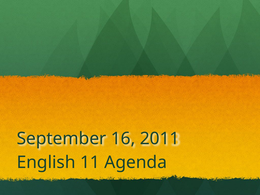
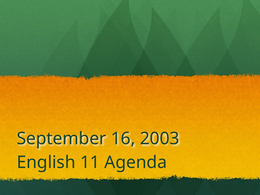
2011: 2011 -> 2003
